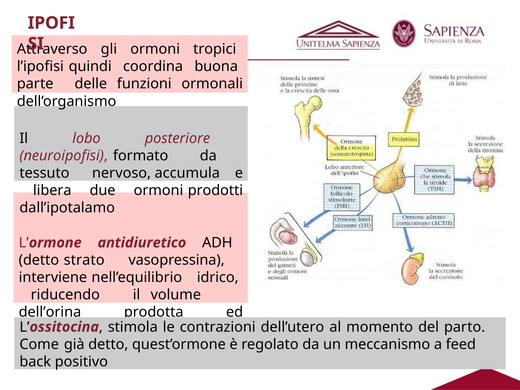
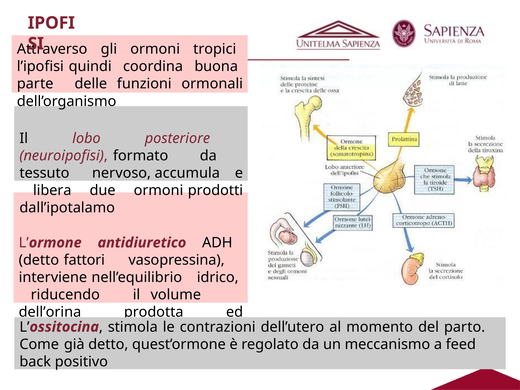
strato: strato -> fattori
